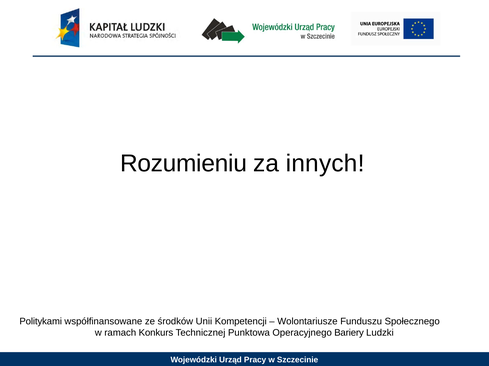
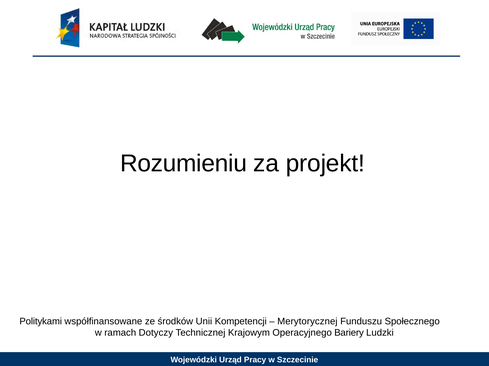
innych: innych -> projekt
Wolontariusze: Wolontariusze -> Merytorycznej
Konkurs: Konkurs -> Dotyczy
Punktowa: Punktowa -> Krajowym
